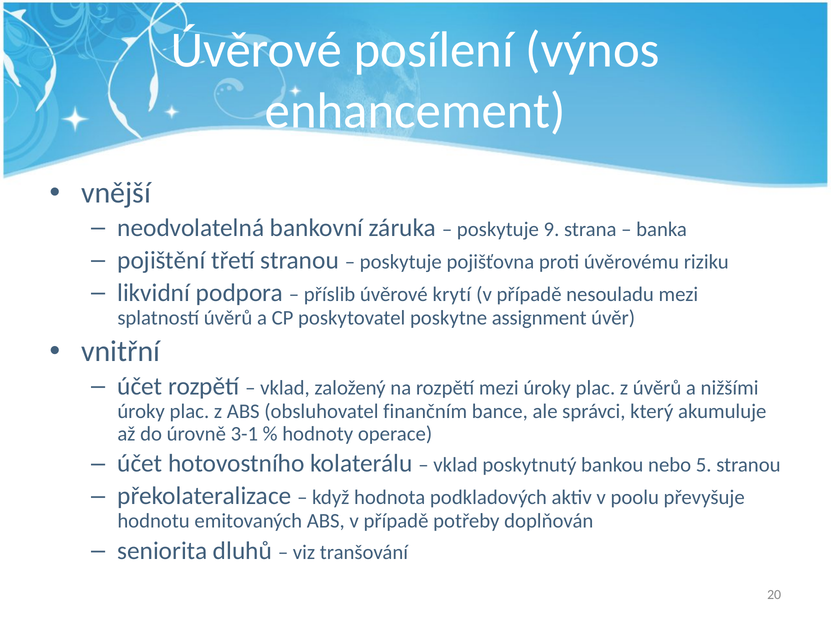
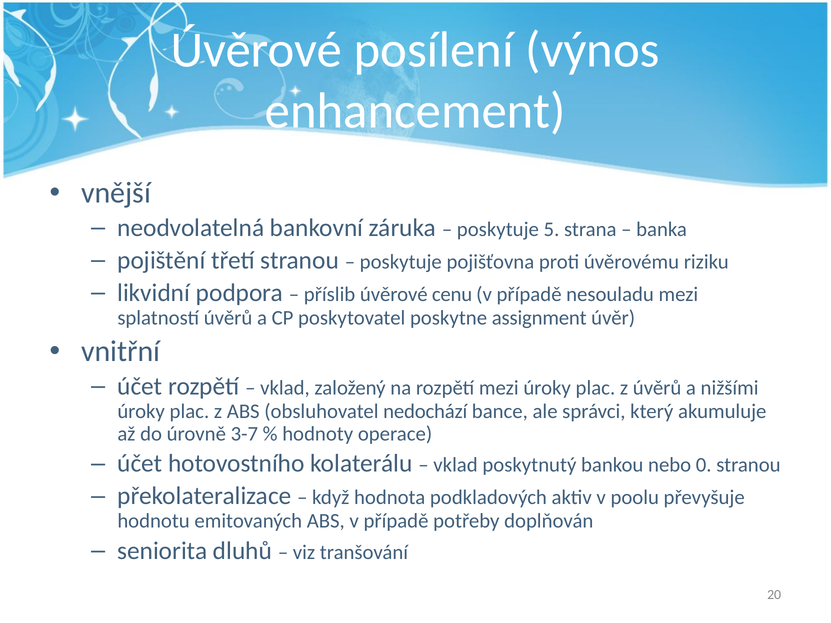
9: 9 -> 5
krytí: krytí -> cenu
finančním: finančním -> nedochází
3-1: 3-1 -> 3-7
5: 5 -> 0
